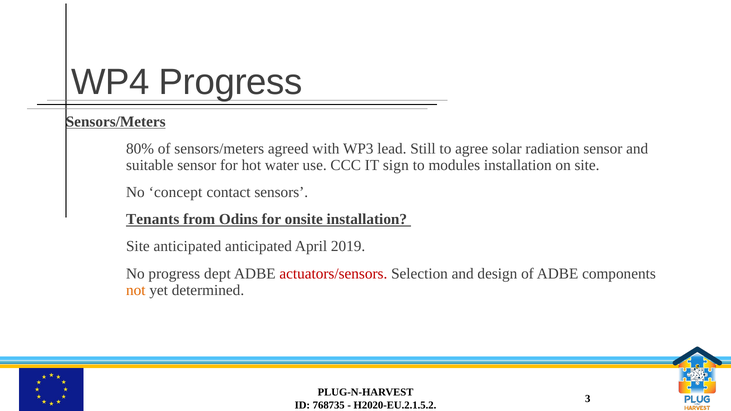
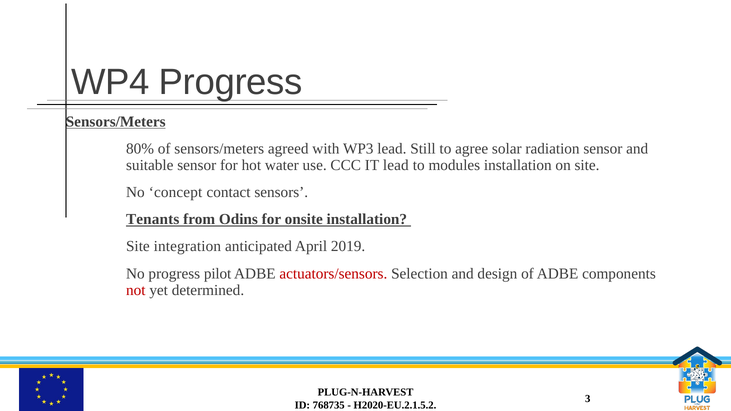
IT sign: sign -> lead
Site anticipated: anticipated -> integration
dept: dept -> pilot
not colour: orange -> red
